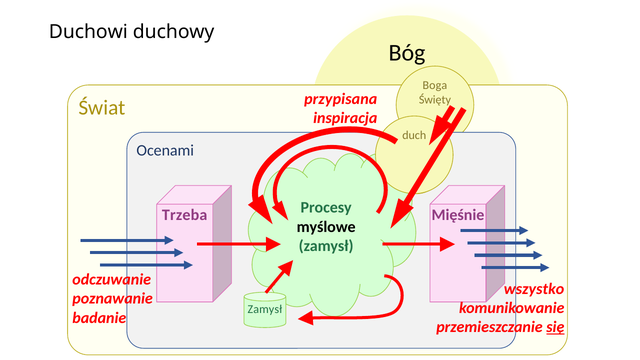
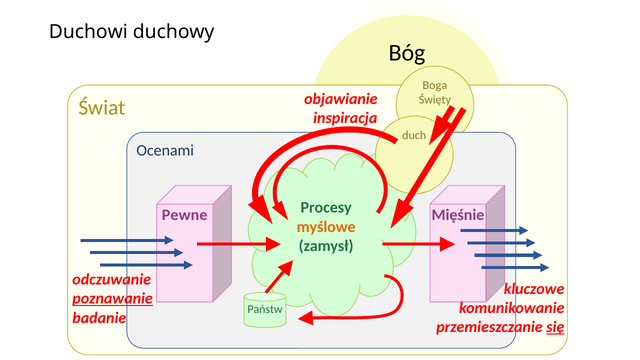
przypisana: przypisana -> objawianie
Trzeba: Trzeba -> Pewne
myślowe colour: black -> orange
wszystko: wszystko -> kluczowe
poznawanie underline: none -> present
Zamysł at (265, 309): Zamysł -> Państw
